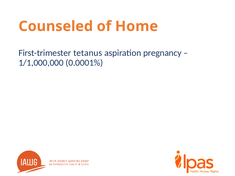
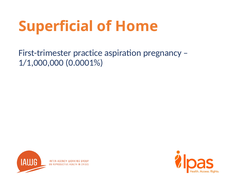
Counseled: Counseled -> Superficial
tetanus: tetanus -> practice
